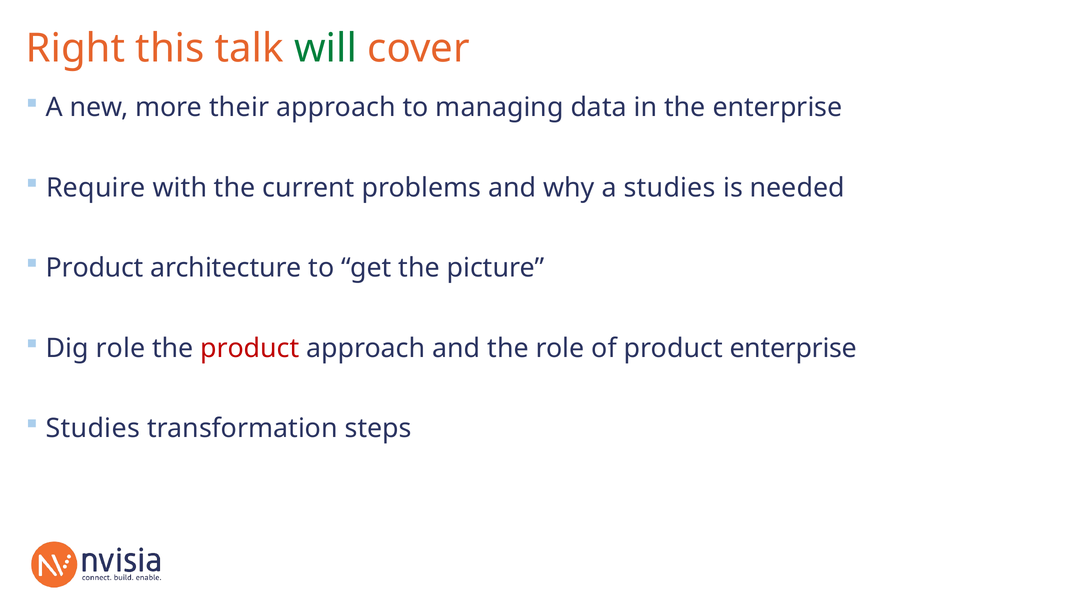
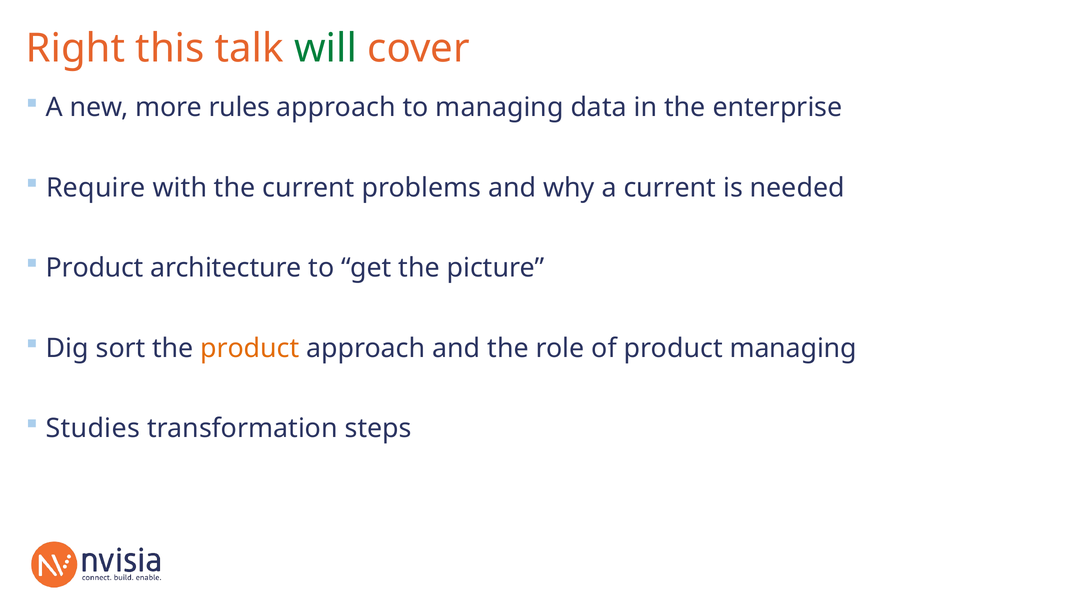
their: their -> rules
a studies: studies -> current
Dig role: role -> sort
product at (250, 348) colour: red -> orange
product enterprise: enterprise -> managing
